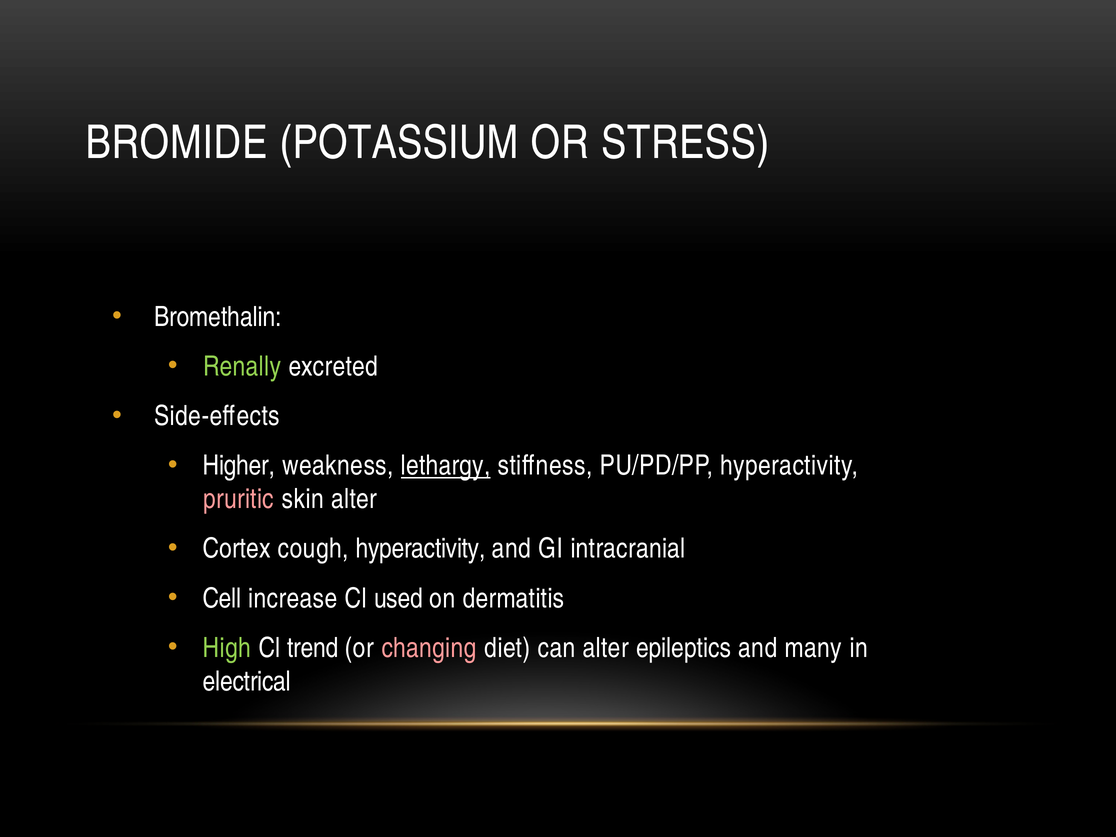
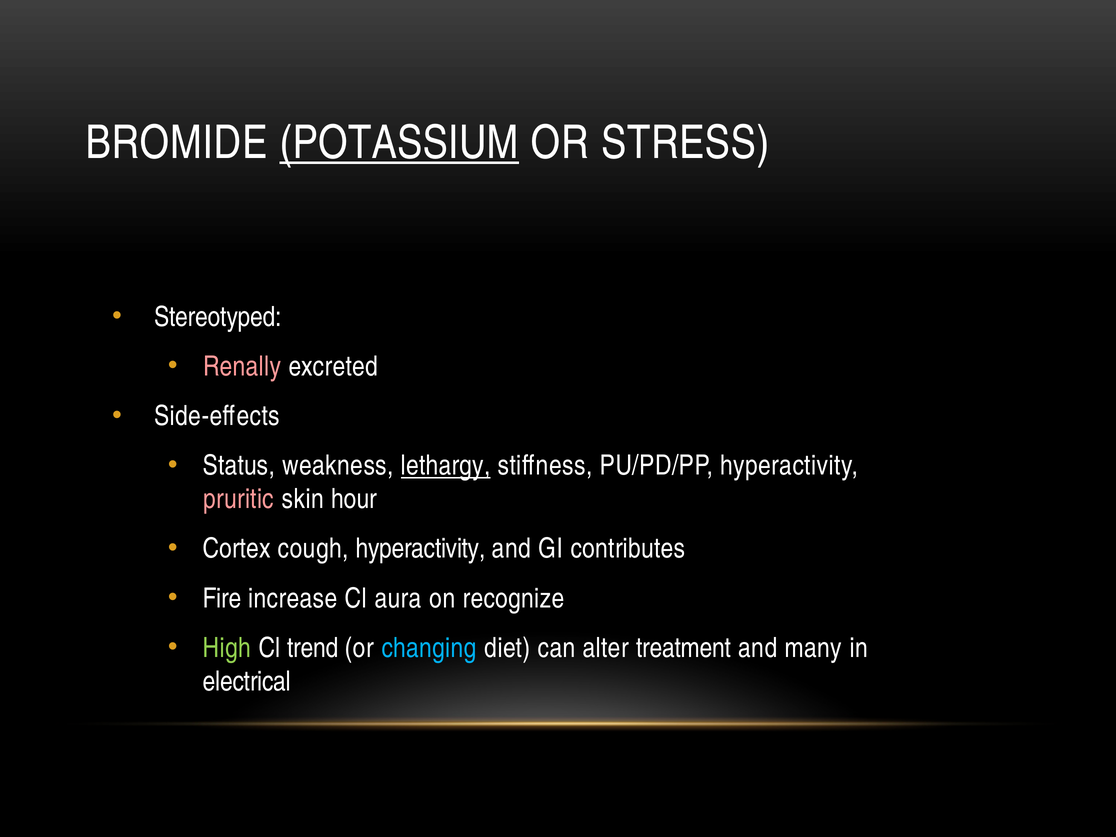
POTASSIUM underline: none -> present
Bromethalin: Bromethalin -> Stereotyped
Renally colour: light green -> pink
Higher: Higher -> Status
skin alter: alter -> hour
intracranial: intracranial -> contributes
Cell: Cell -> Fire
used: used -> aura
dermatitis: dermatitis -> recognize
changing colour: pink -> light blue
epileptics: epileptics -> treatment
